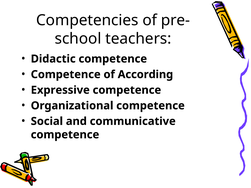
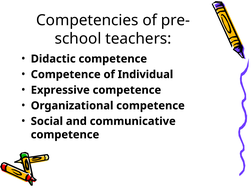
According: According -> Individual
